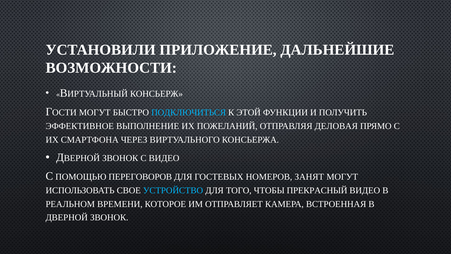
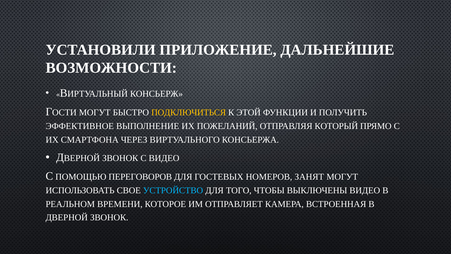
ПОДКЛЮЧИТЬСЯ colour: light blue -> yellow
ДЕЛОВАЯ: ДЕЛОВАЯ -> КОТОРЫЙ
ПРЕКРАСНЫЙ: ПРЕКРАСНЫЙ -> ВЫКЛЮЧЕНЫ
